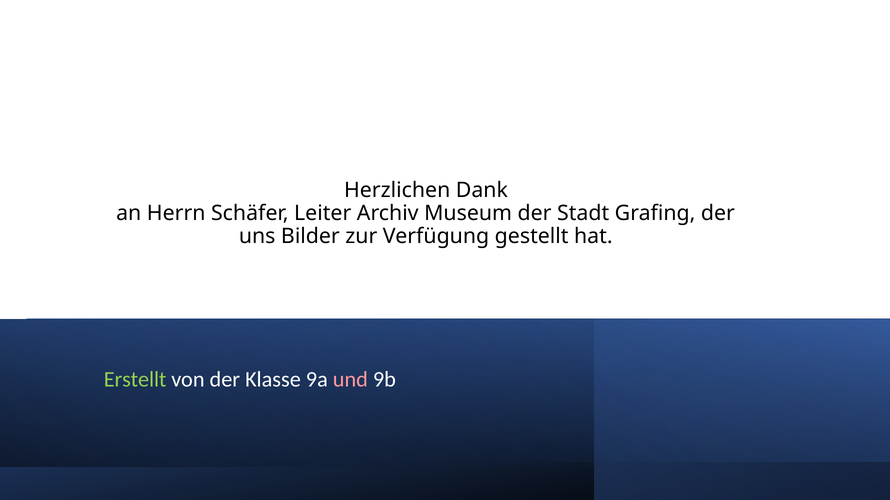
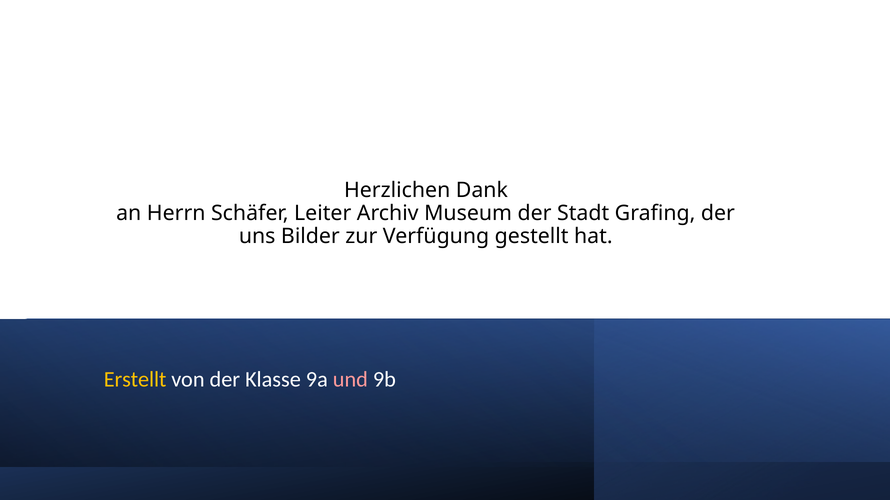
Erstellt colour: light green -> yellow
